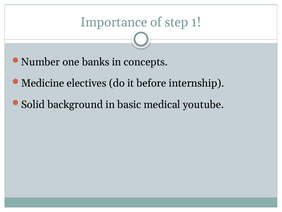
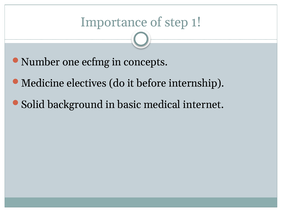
banks: banks -> ecfmg
youtube: youtube -> internet
